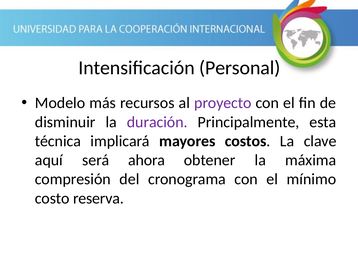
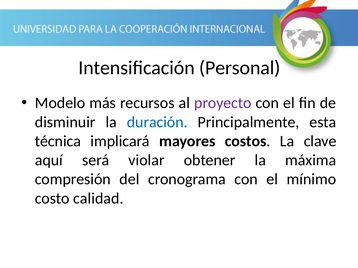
duración colour: purple -> blue
ahora: ahora -> violar
reserva: reserva -> calidad
